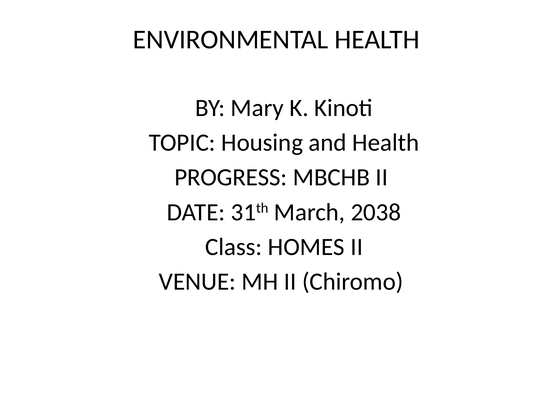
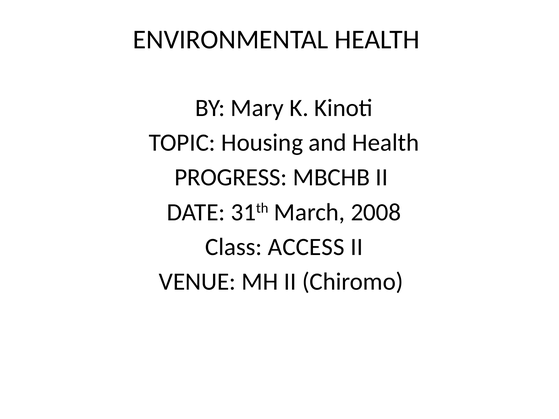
2038: 2038 -> 2008
HOMES: HOMES -> ACCESS
